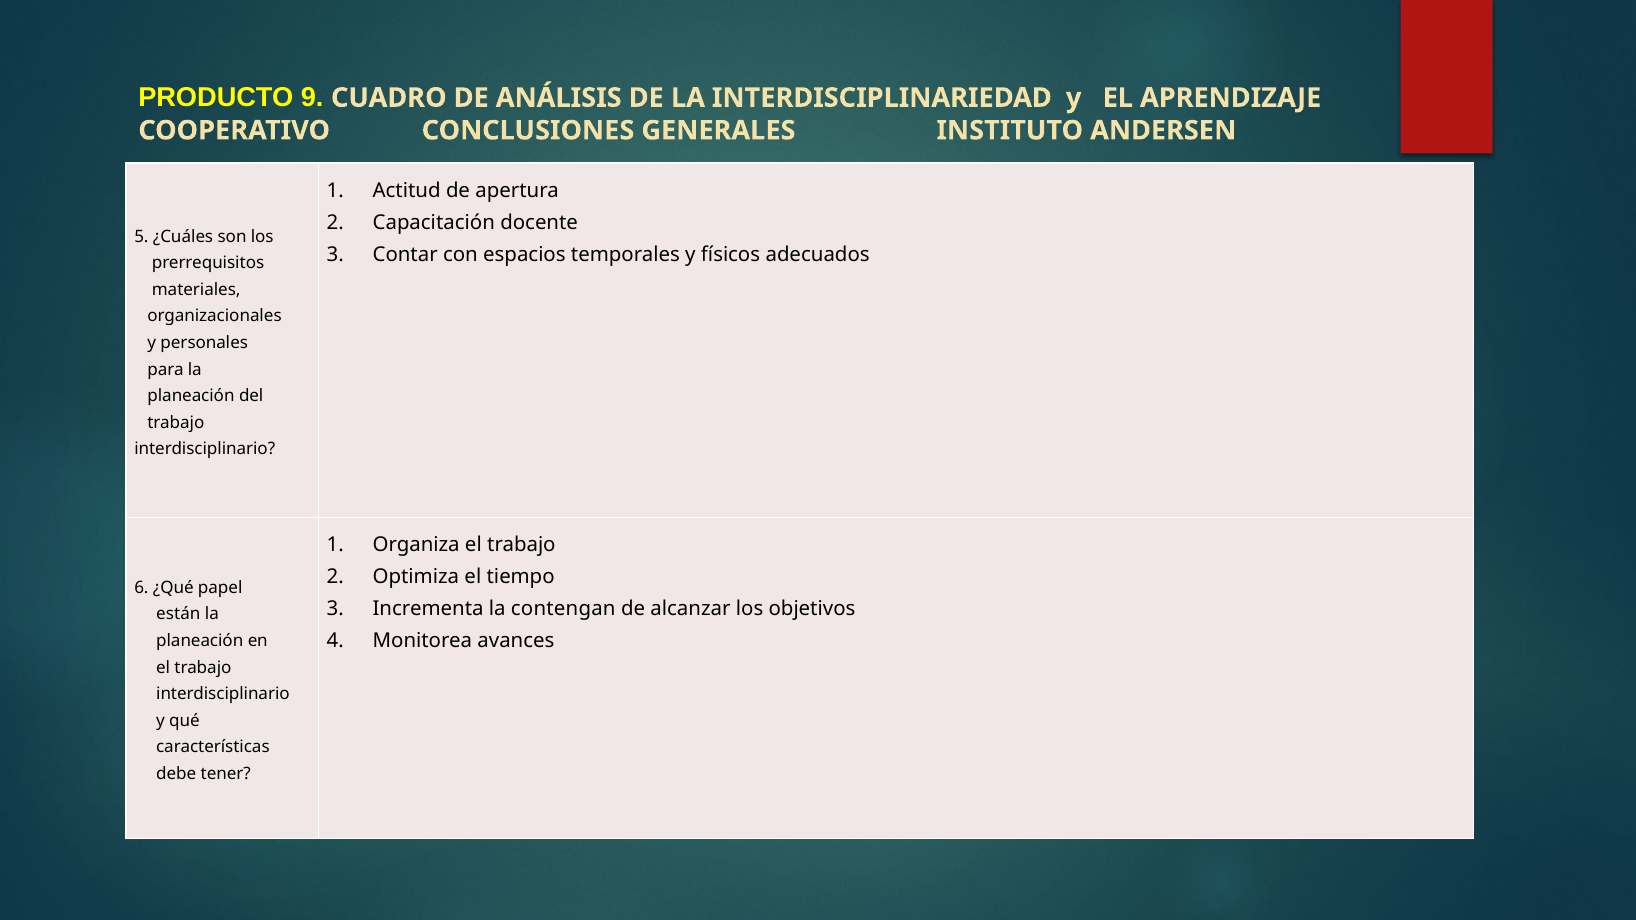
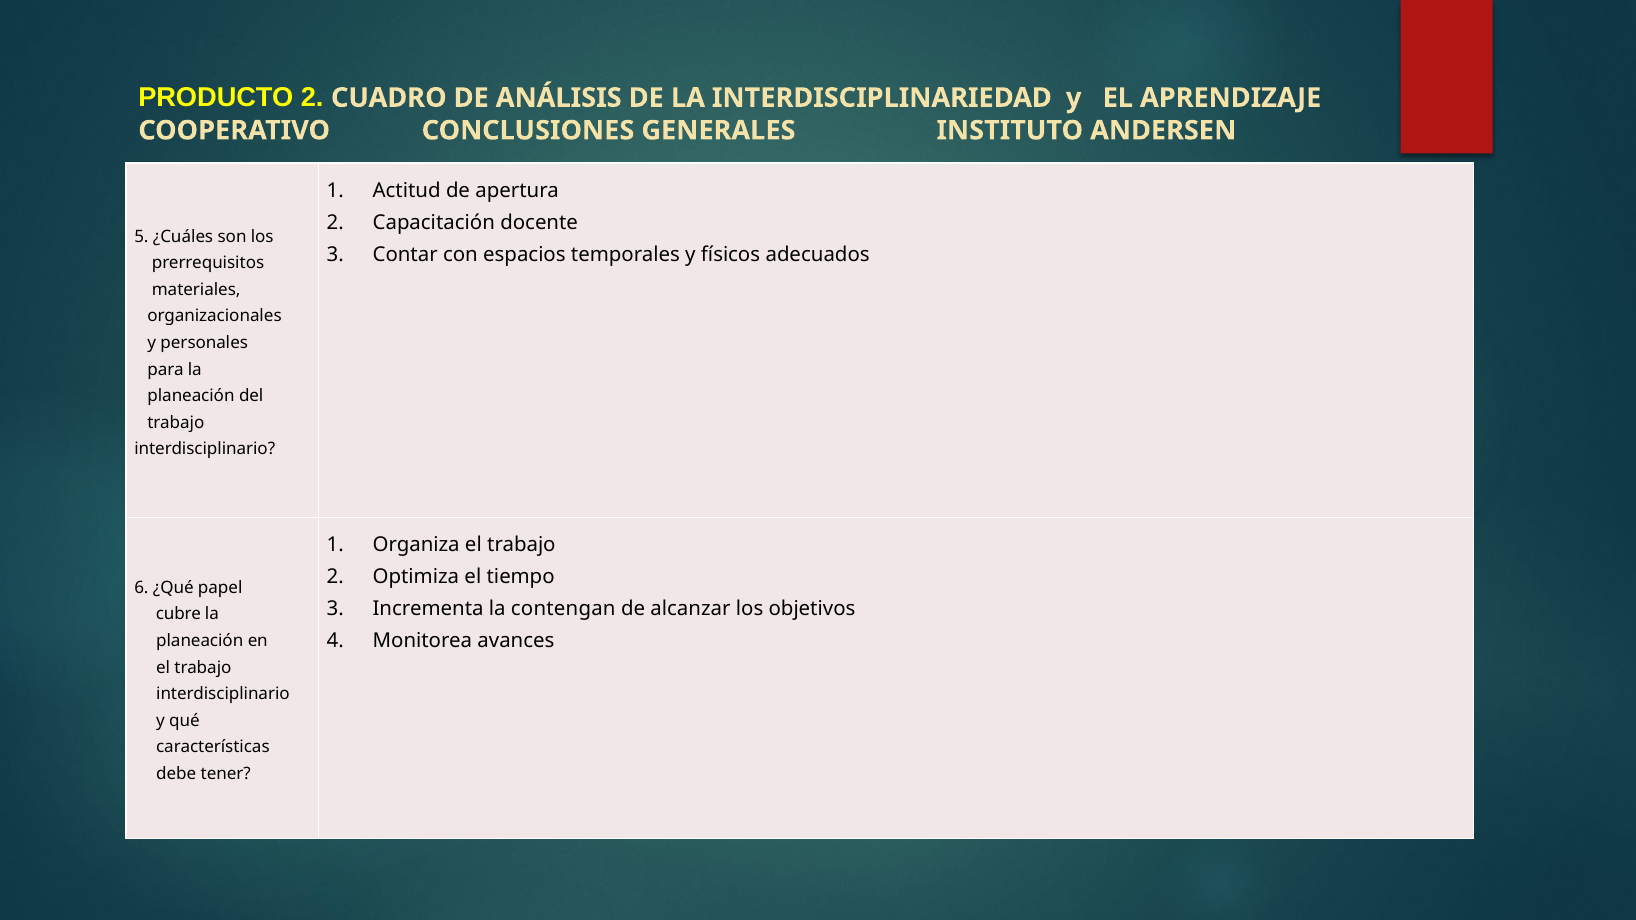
PRODUCTO 9: 9 -> 2
están: están -> cubre
